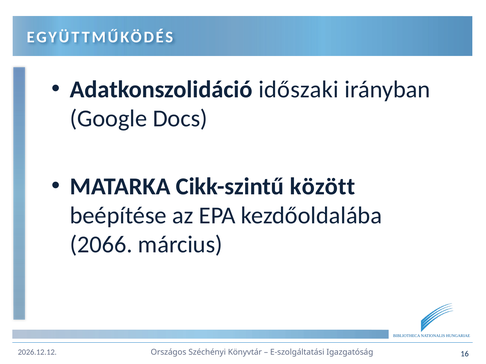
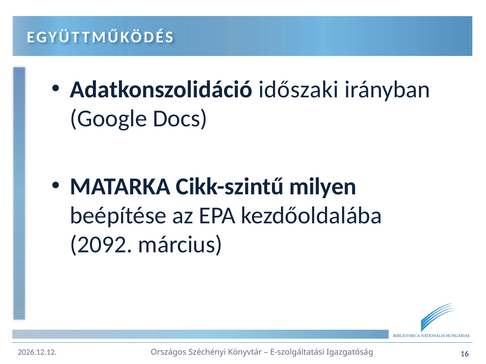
között: között -> milyen
2066: 2066 -> 2092
